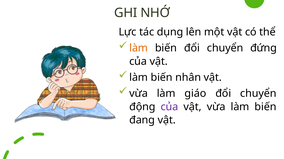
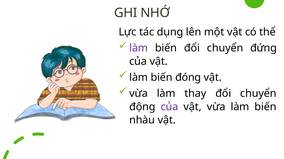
làm at (139, 48) colour: orange -> purple
nhân: nhân -> đóng
giáo: giáo -> thay
đang: đang -> nhàu
